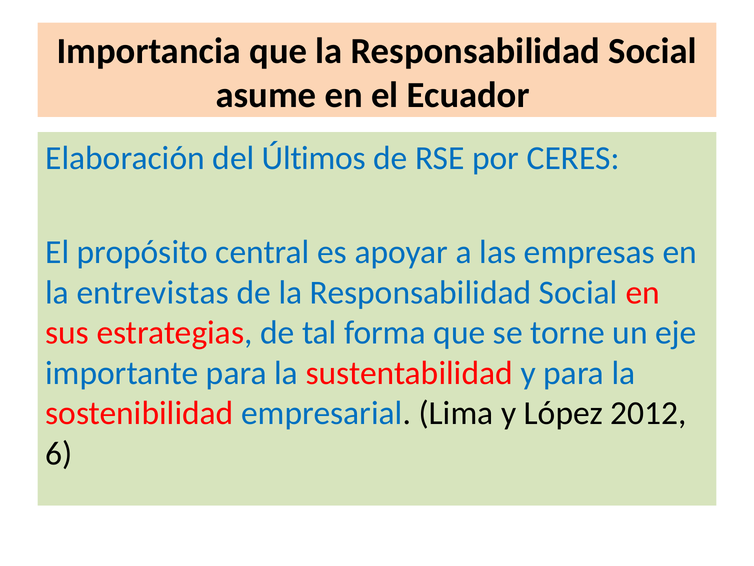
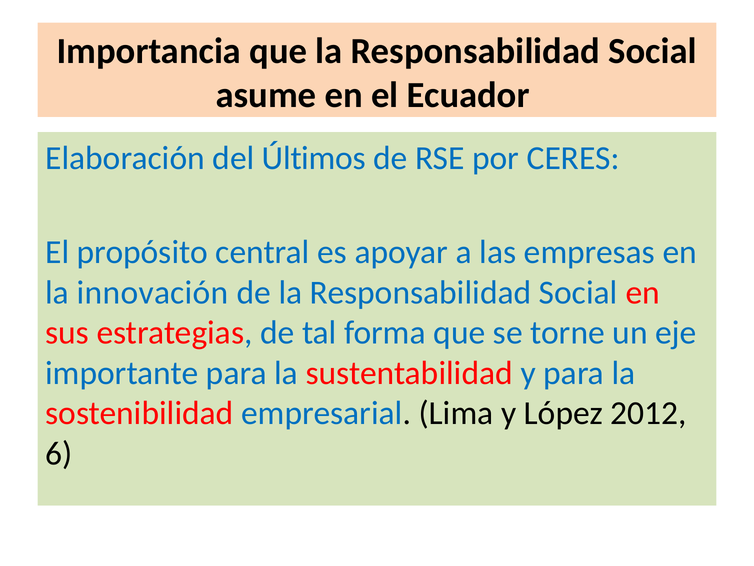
entrevistas: entrevistas -> innovación
